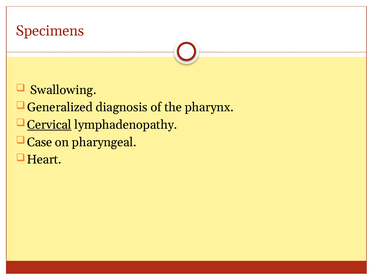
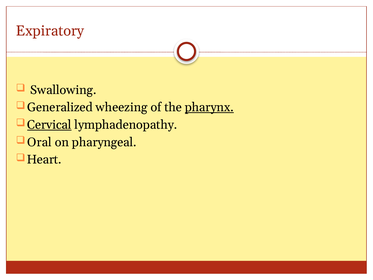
Specimens: Specimens -> Expiratory
diagnosis: diagnosis -> wheezing
pharynx underline: none -> present
Case: Case -> Oral
